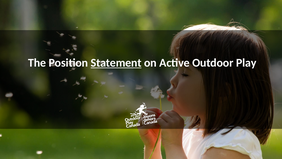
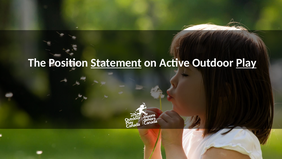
Play underline: none -> present
